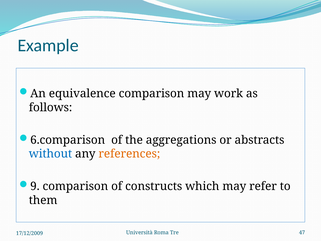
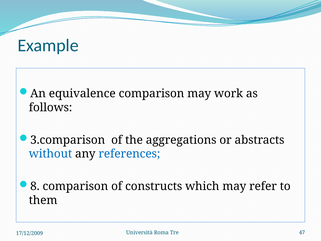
6.comparison: 6.comparison -> 3.comparison
references colour: orange -> blue
9: 9 -> 8
